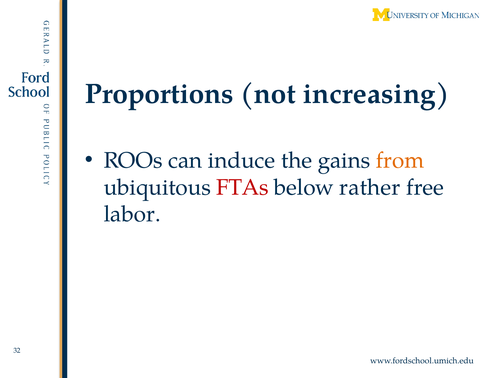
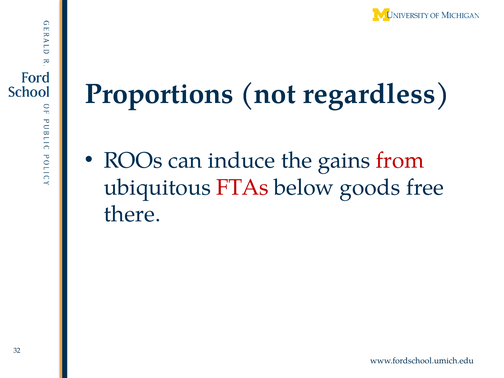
increasing: increasing -> regardless
from colour: orange -> red
rather: rather -> goods
labor: labor -> there
